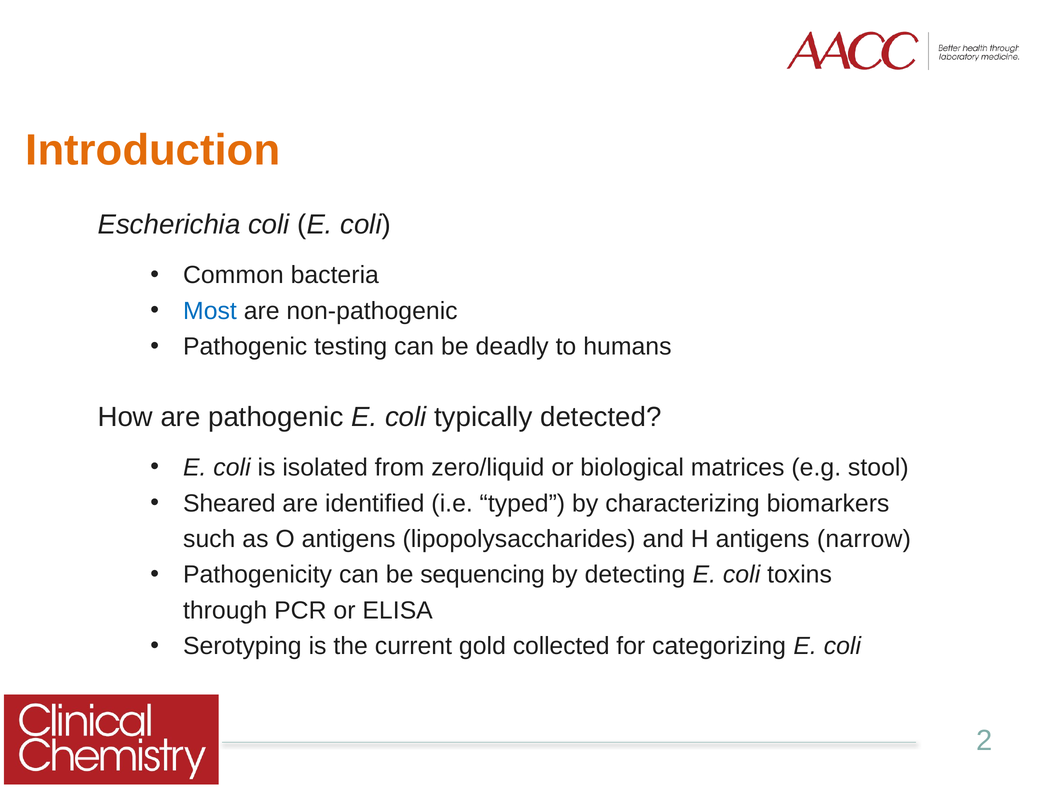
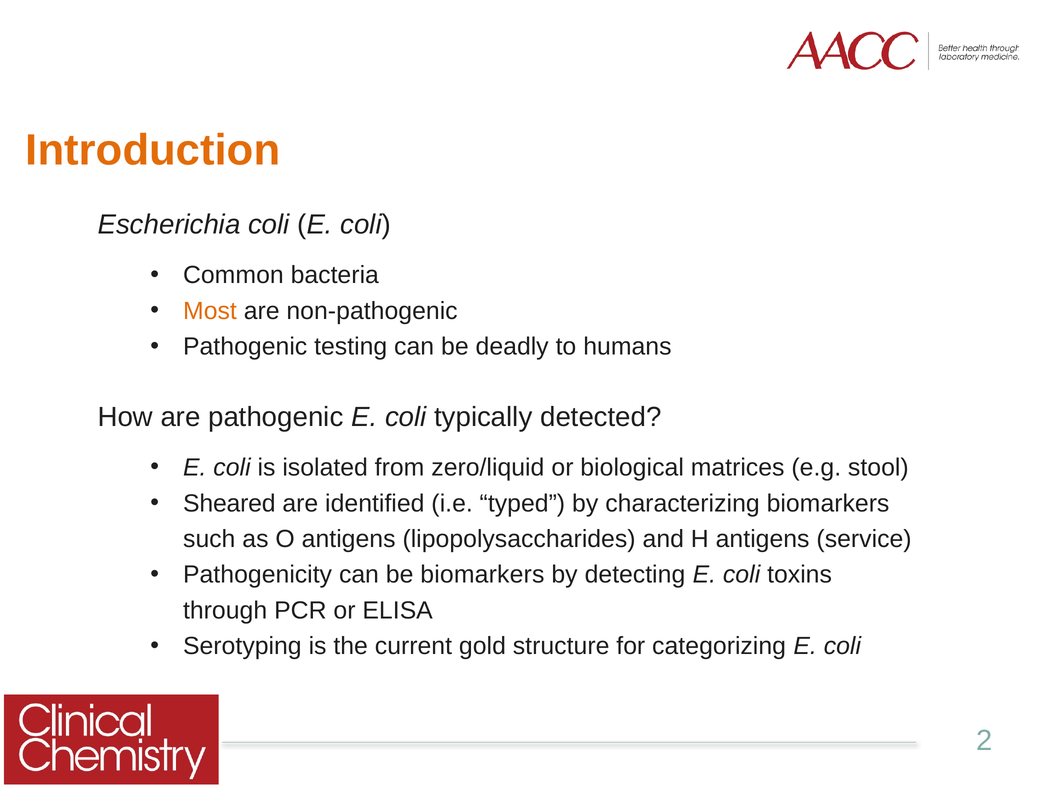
Most colour: blue -> orange
narrow: narrow -> service
be sequencing: sequencing -> biomarkers
collected: collected -> structure
